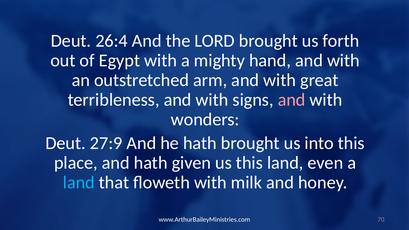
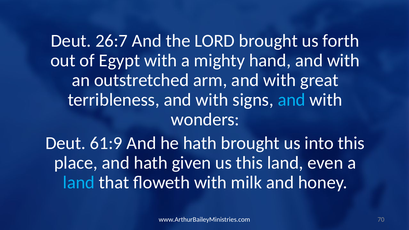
26:4: 26:4 -> 26:7
and at (292, 100) colour: pink -> light blue
27:9: 27:9 -> 61:9
